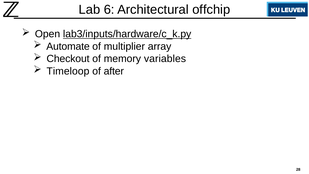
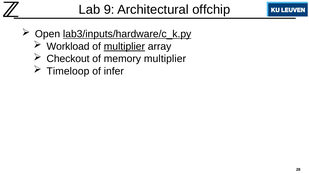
6: 6 -> 9
Automate: Automate -> Workload
multiplier at (124, 46) underline: none -> present
memory variables: variables -> multiplier
after: after -> infer
